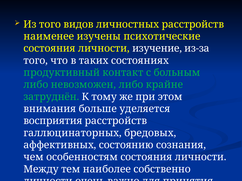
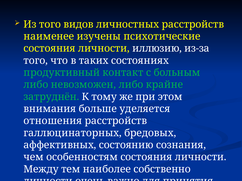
изучение: изучение -> иллюзию
восприятия: восприятия -> отношения
